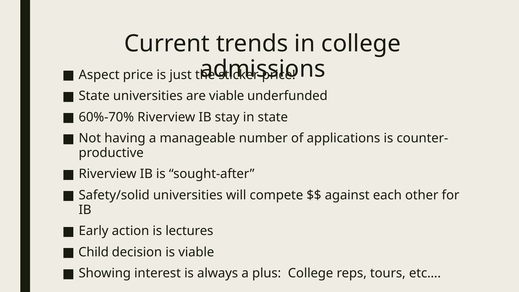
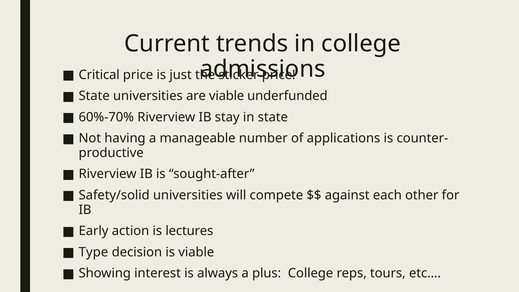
Aspect: Aspect -> Critical
Child: Child -> Type
